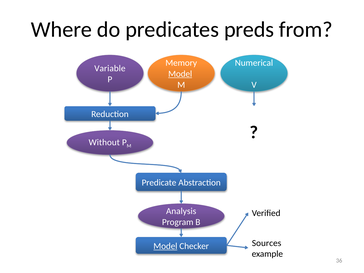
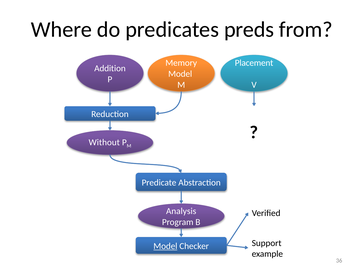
Numerical: Numerical -> Placement
Variable: Variable -> Addition
Model at (180, 74) underline: present -> none
Sources: Sources -> Support
